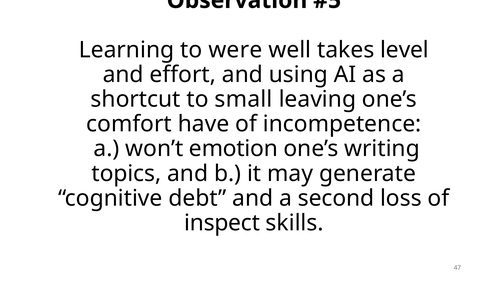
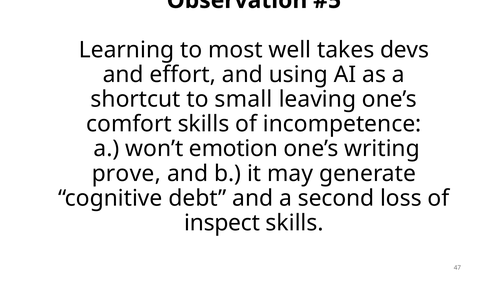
were: were -> most
level: level -> devs
comfort have: have -> skills
topics: topics -> prove
